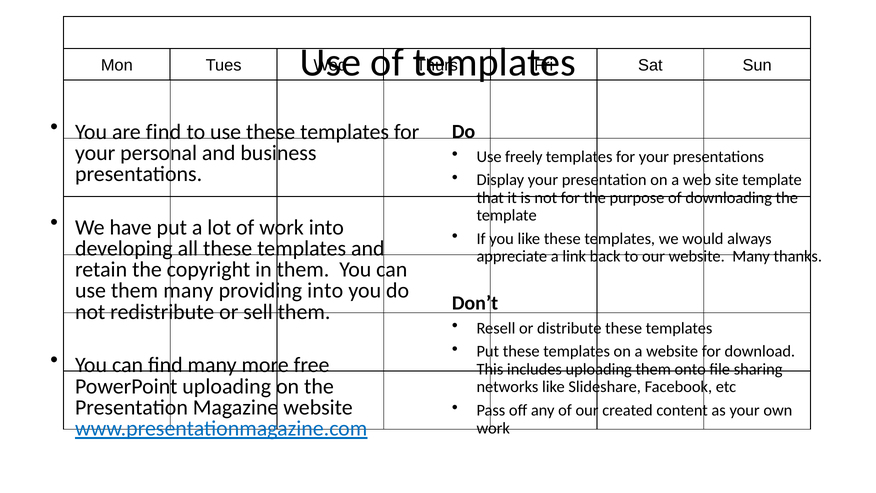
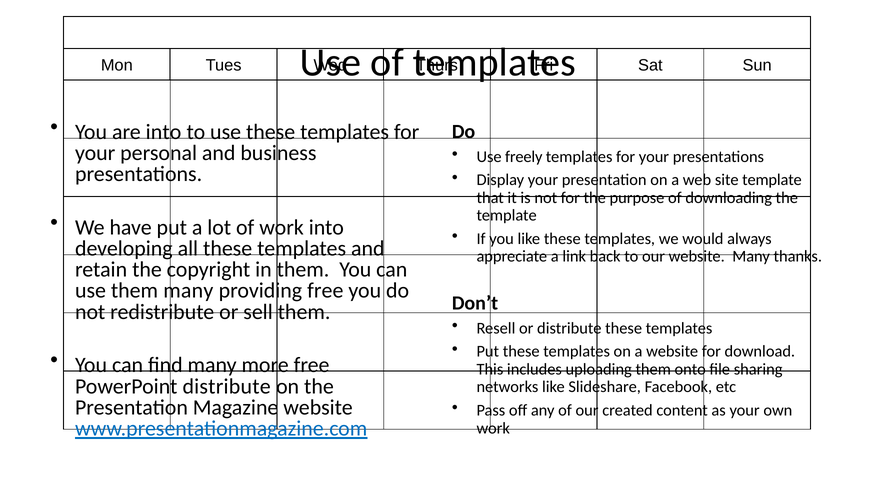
are find: find -> into
providing into: into -> free
PowerPoint uploading: uploading -> distribute
